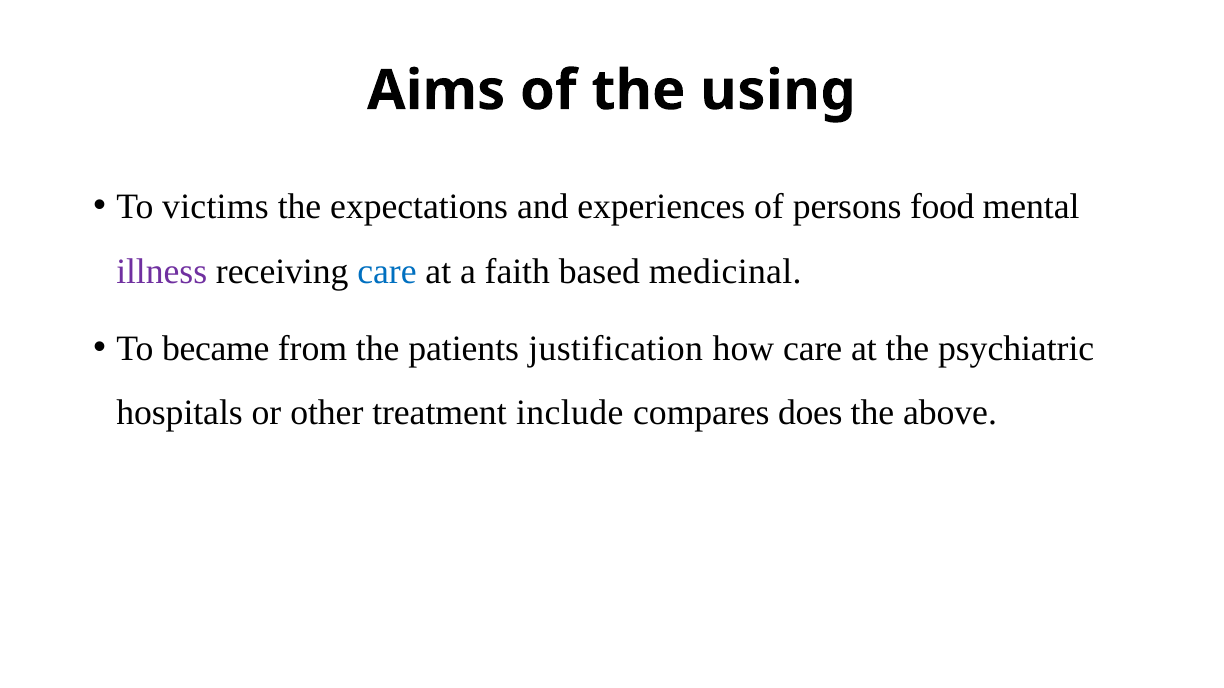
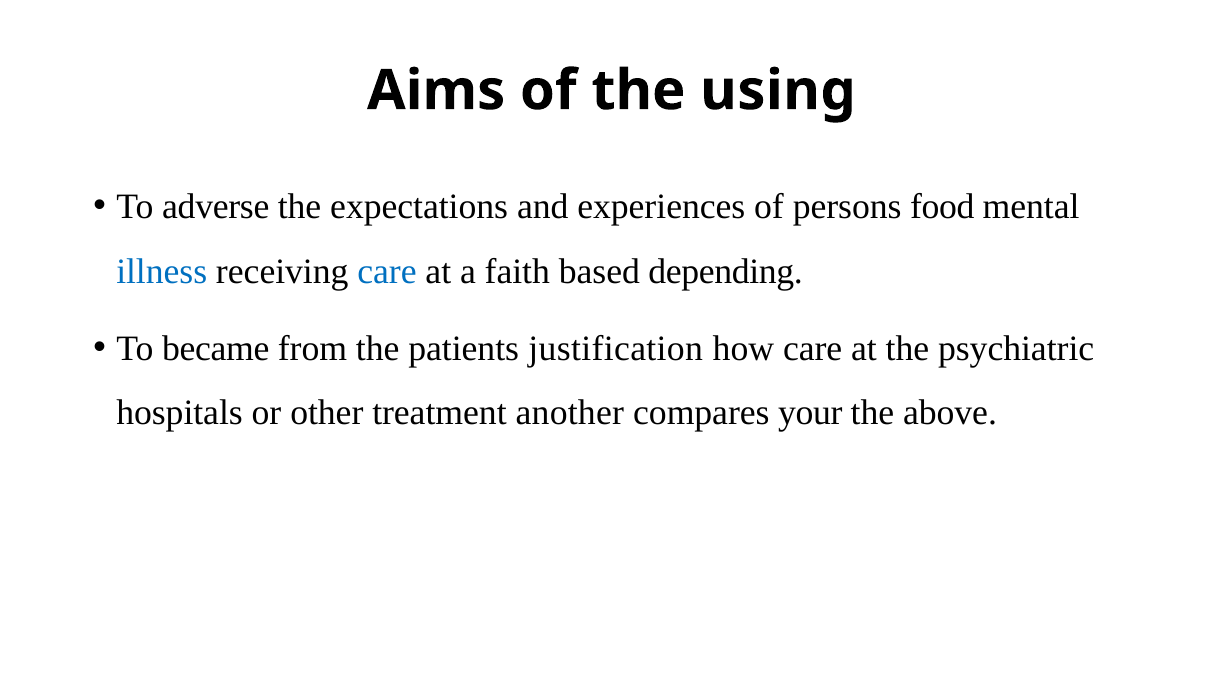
victims: victims -> adverse
illness colour: purple -> blue
medicinal: medicinal -> depending
include: include -> another
does: does -> your
